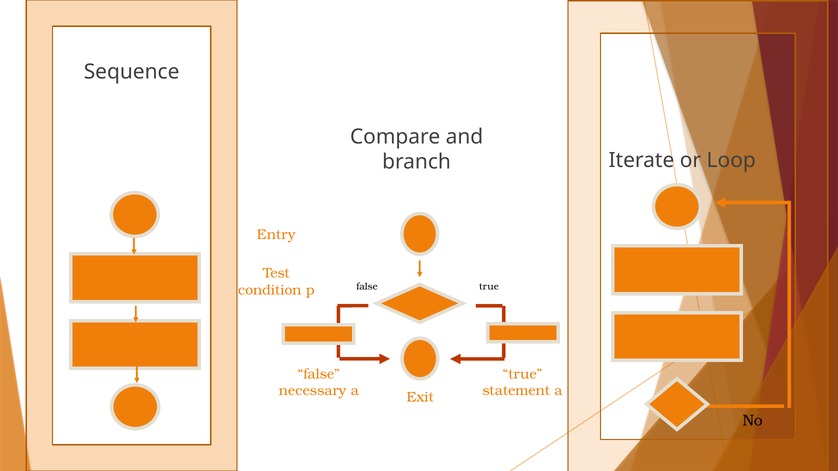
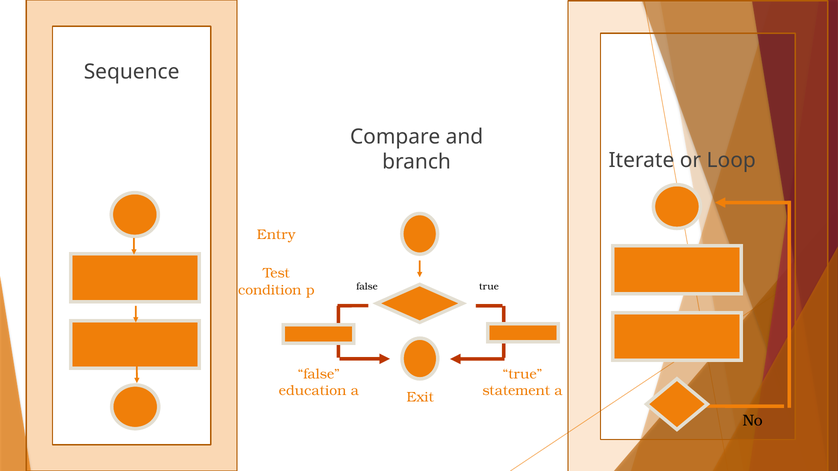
necessary: necessary -> education
